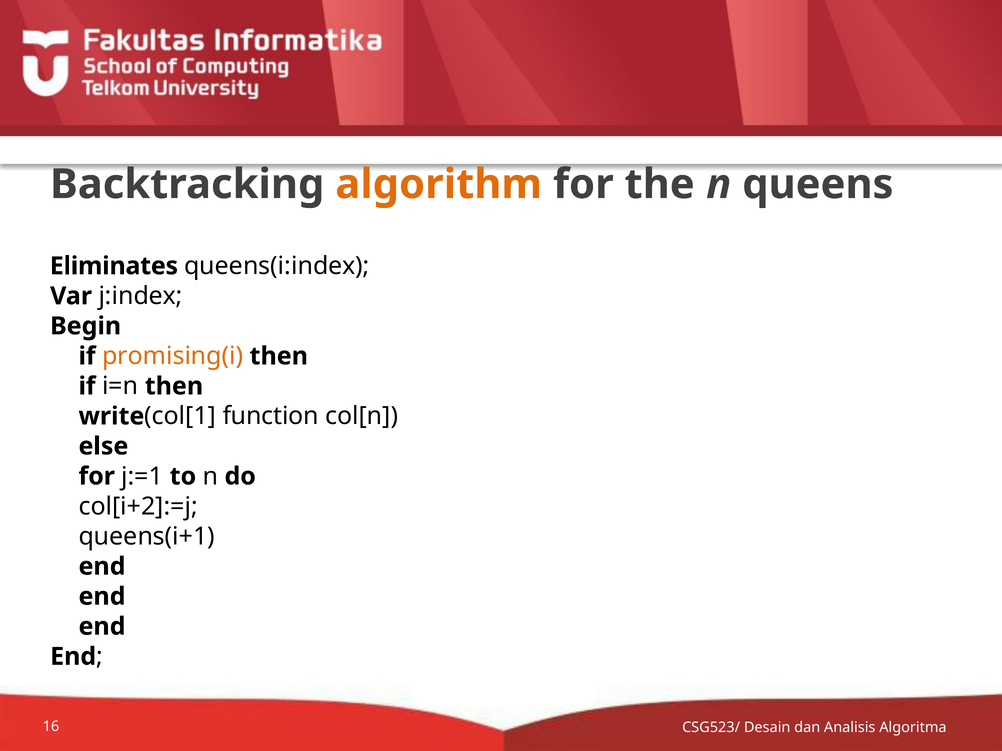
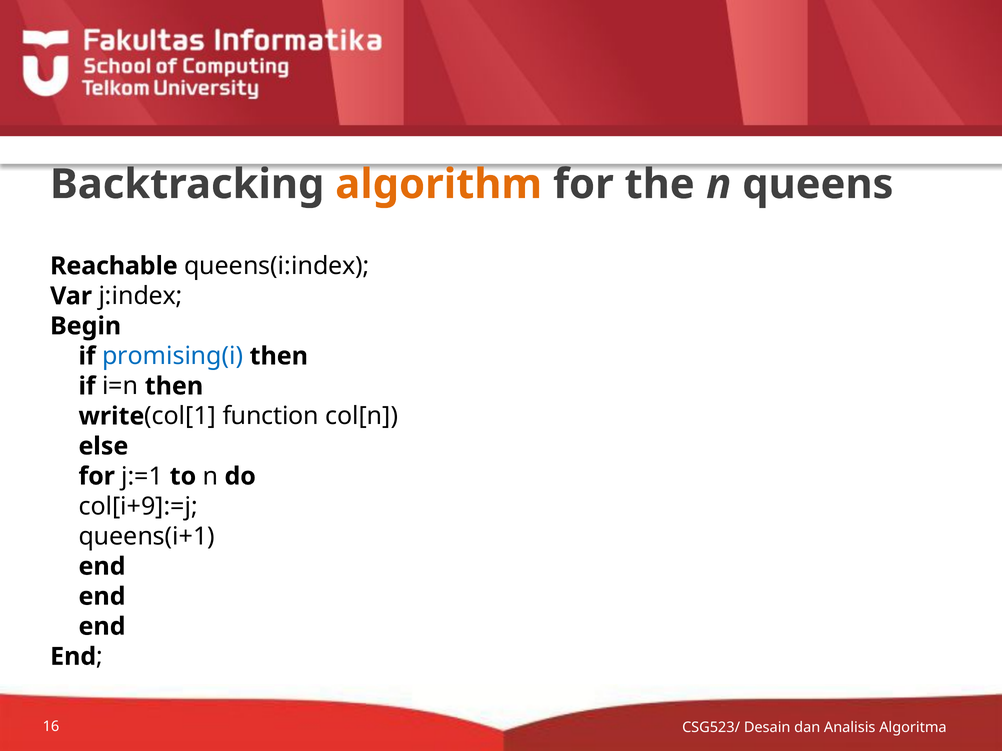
Eliminates: Eliminates -> Reachable
promising(i colour: orange -> blue
col[i+2]:=j: col[i+2]:=j -> col[i+9]:=j
